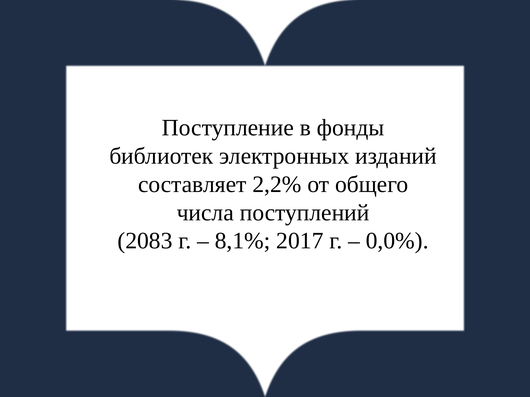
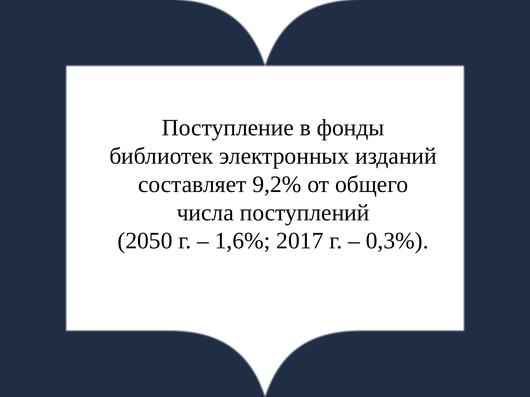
2,2%: 2,2% -> 9,2%
2083: 2083 -> 2050
8,1%: 8,1% -> 1,6%
0,0%: 0,0% -> 0,3%
